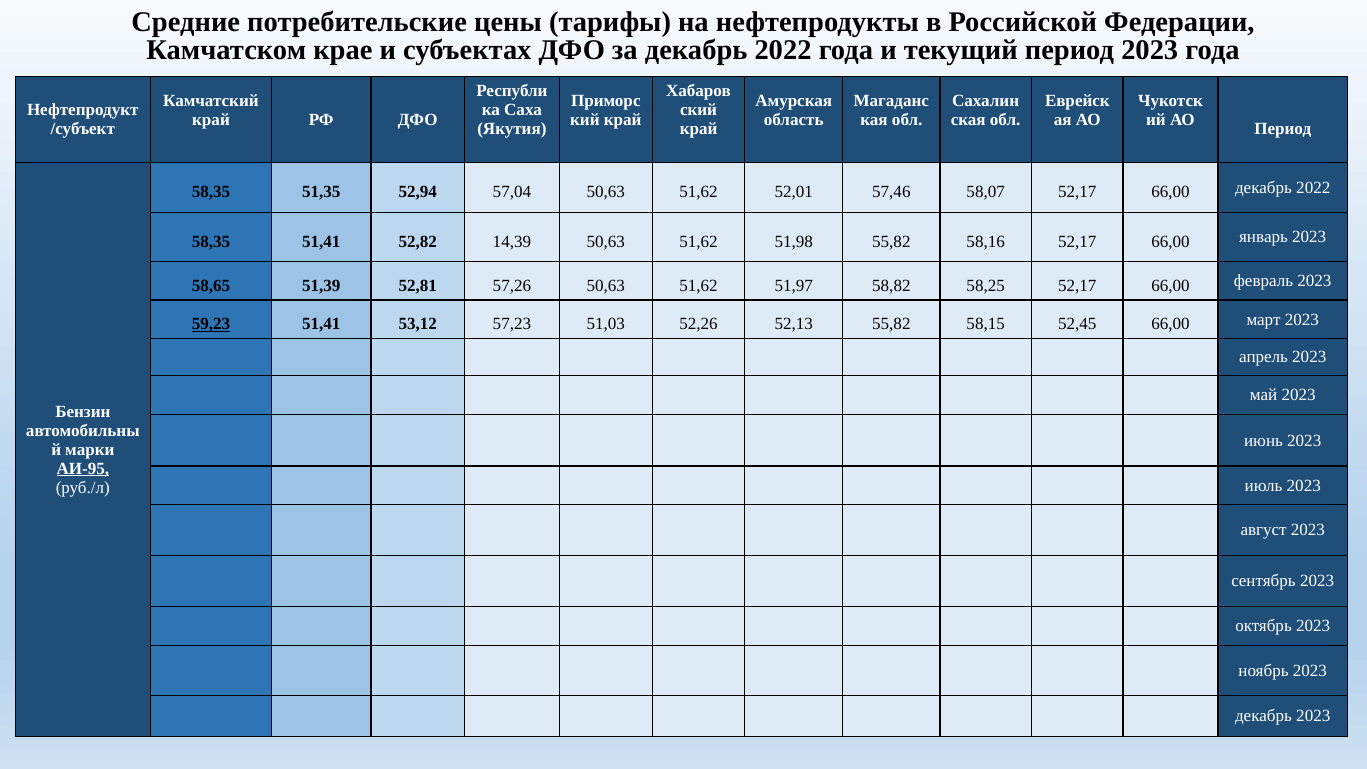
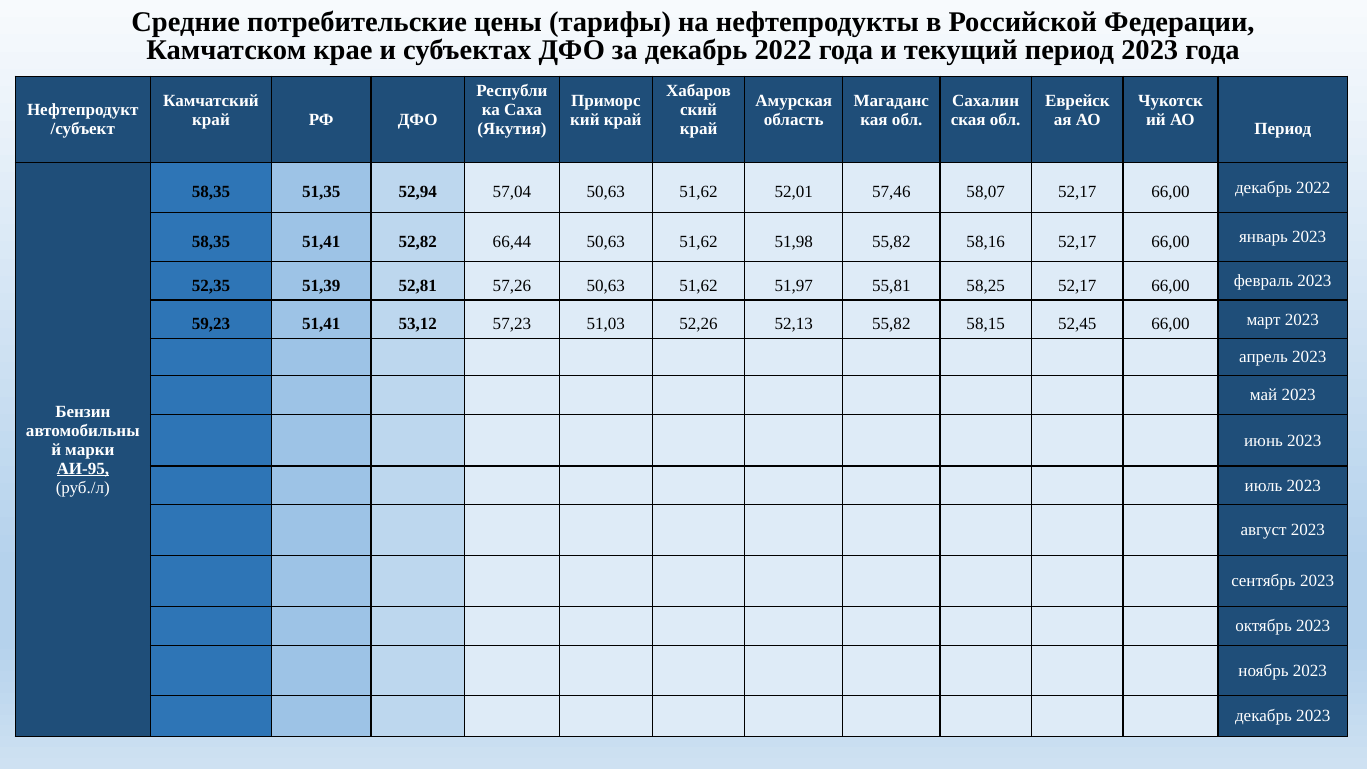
14,39: 14,39 -> 66,44
58,65: 58,65 -> 52,35
58,82: 58,82 -> 55,81
59,23 underline: present -> none
